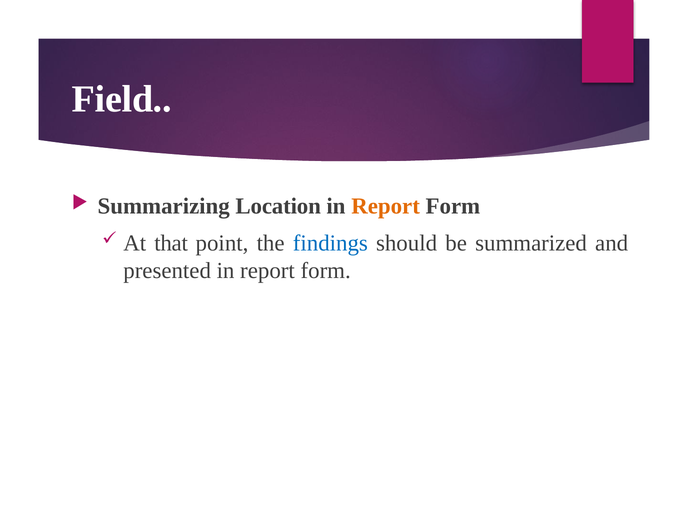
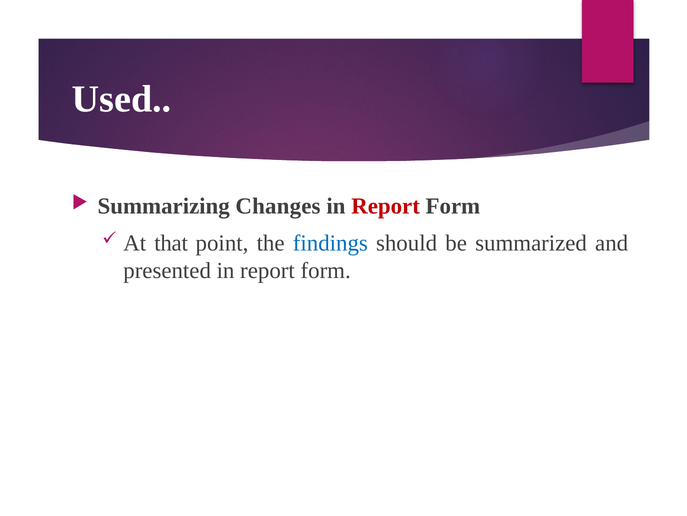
Field: Field -> Used
Location: Location -> Changes
Report at (386, 206) colour: orange -> red
